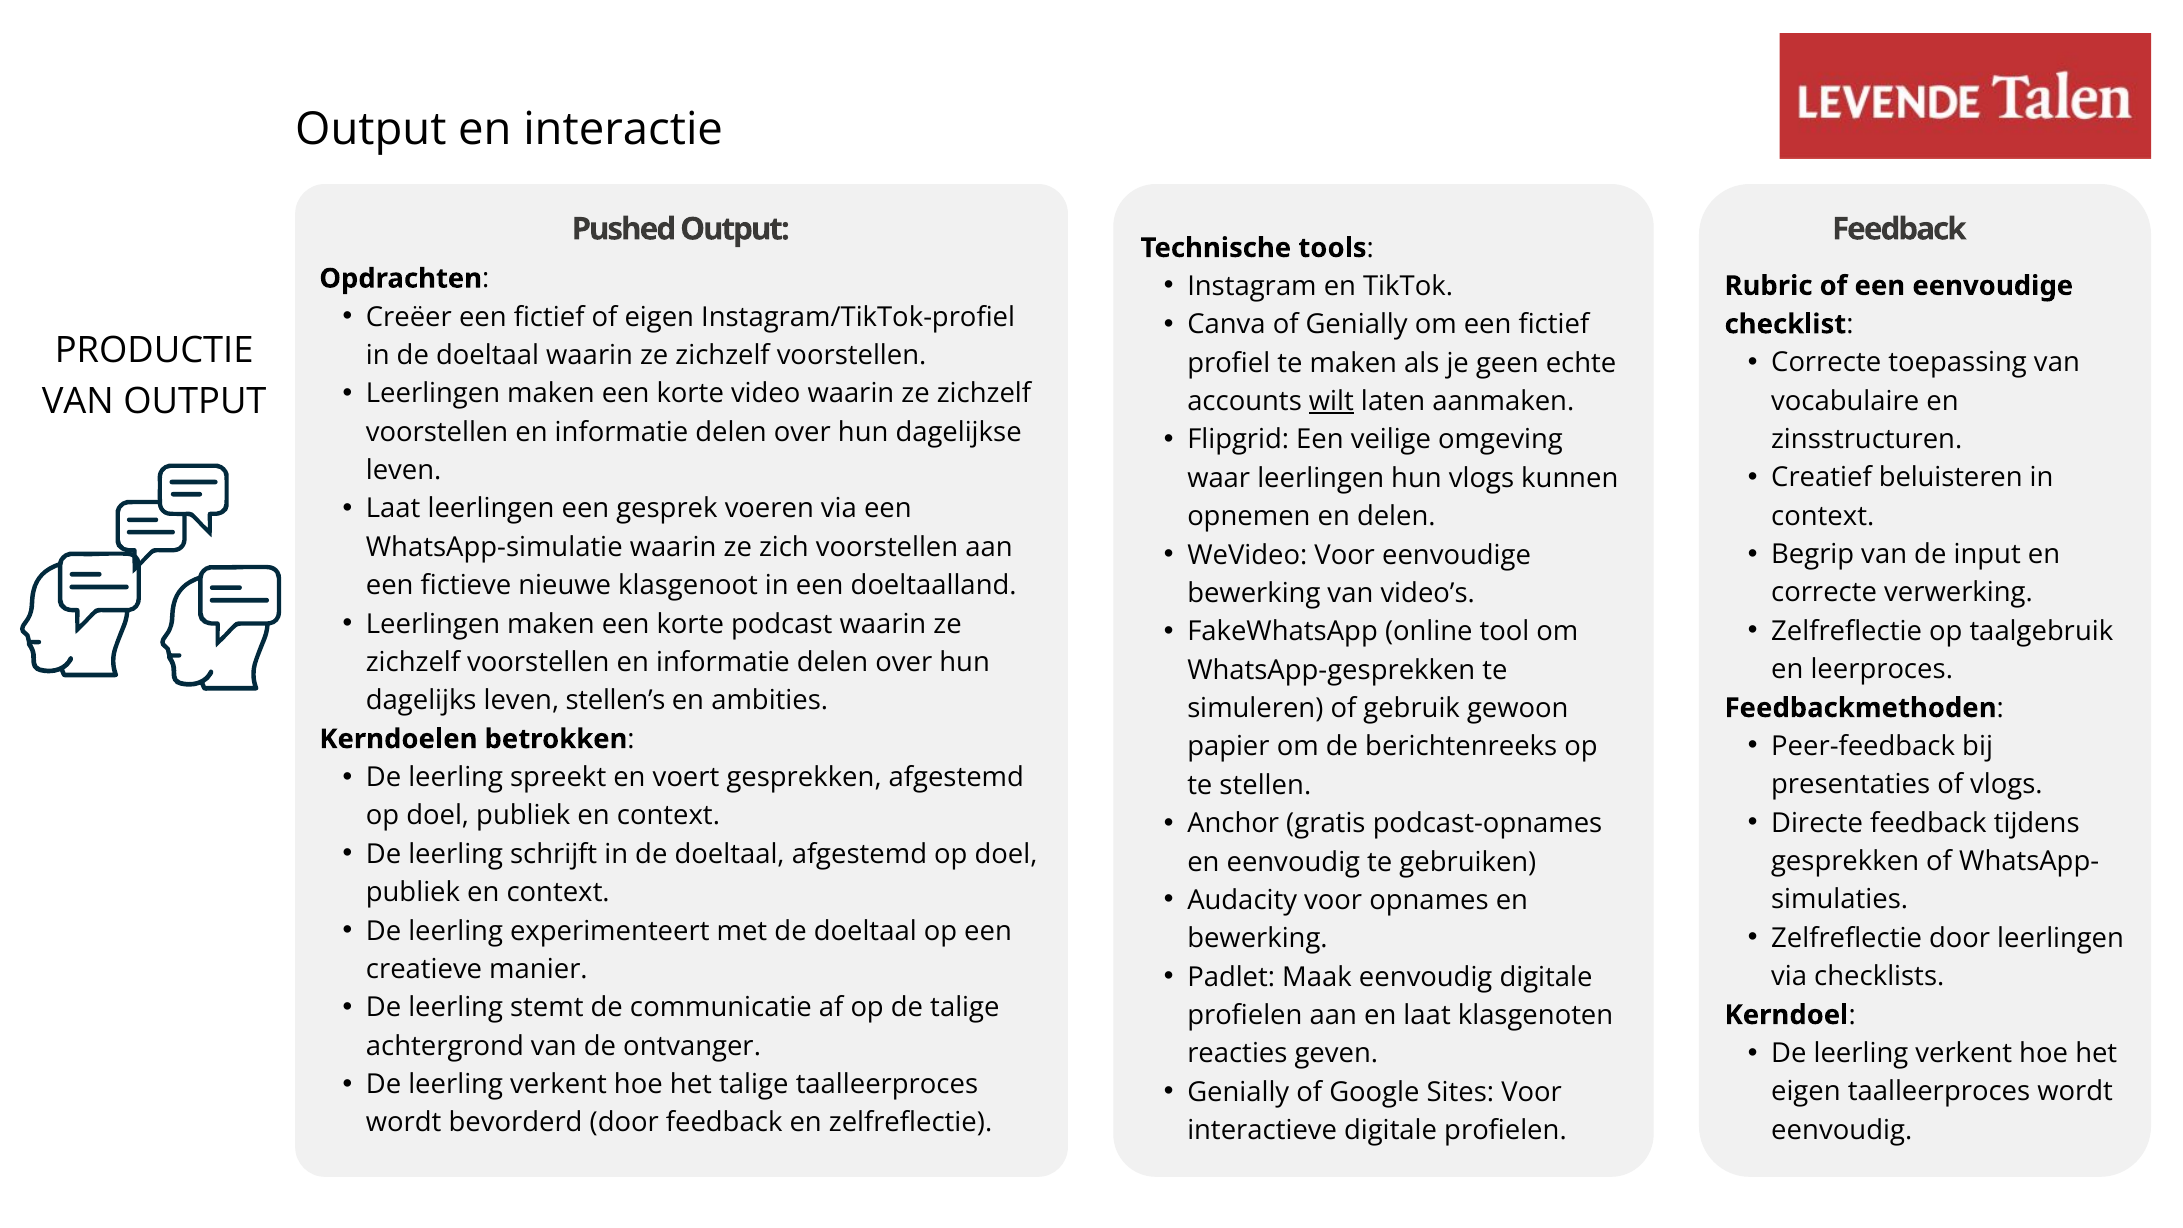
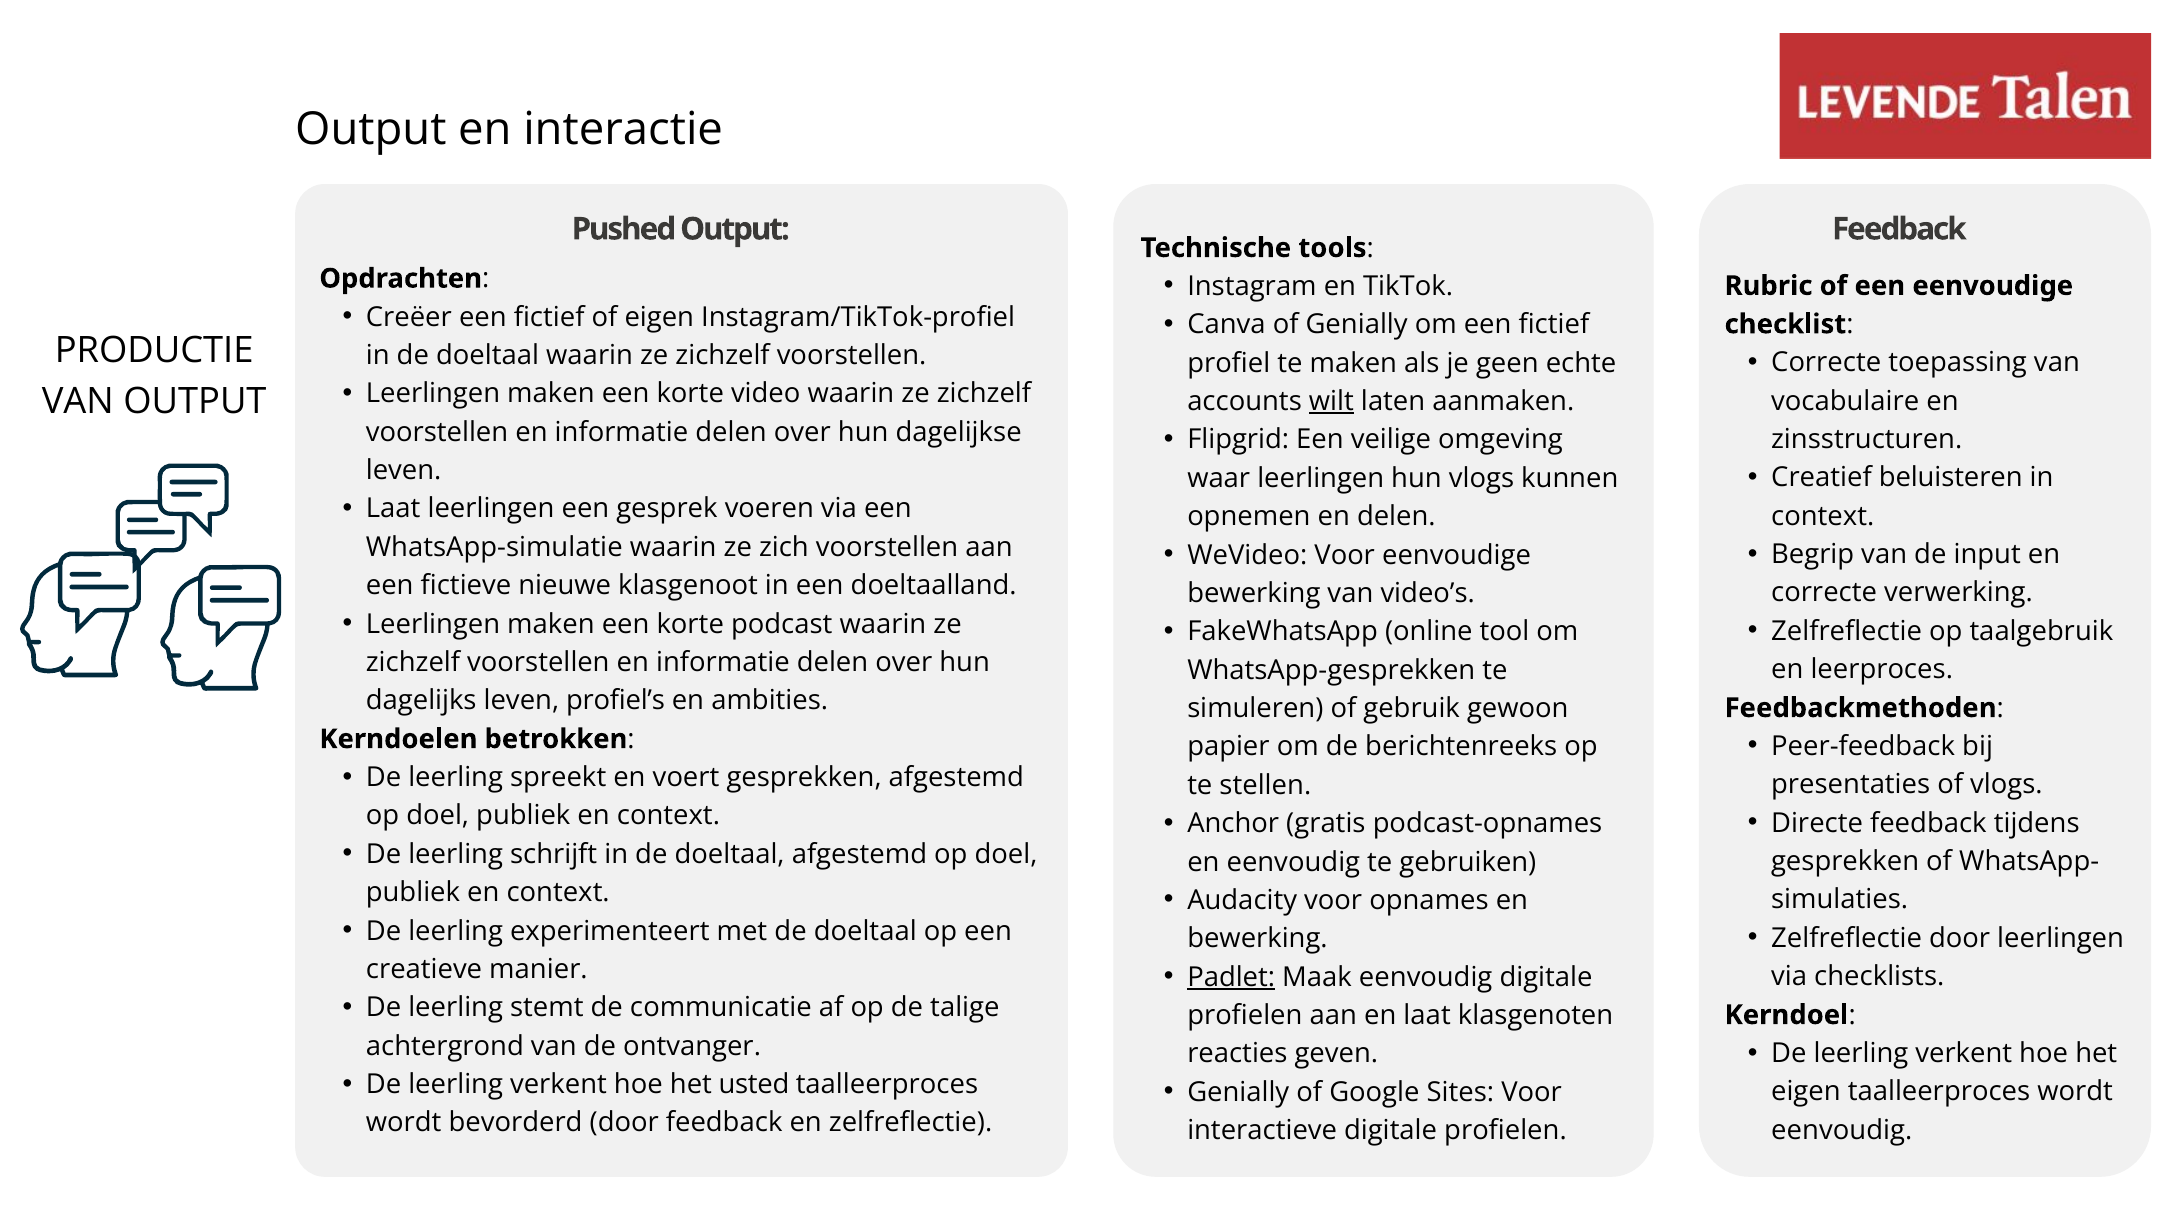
stellen’s: stellen’s -> profiel’s
Padlet underline: none -> present
het talige: talige -> usted
